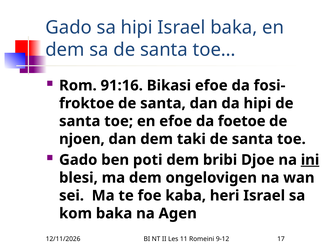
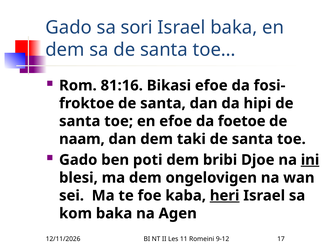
sa hipi: hipi -> sori
91:16: 91:16 -> 81:16
njoen: njoen -> naam
heri underline: none -> present
